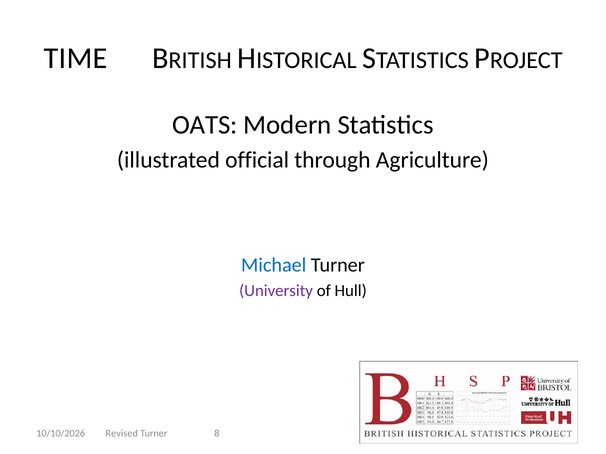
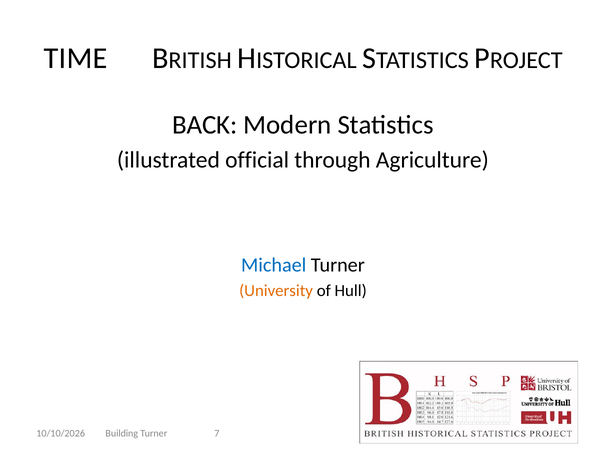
OATS: OATS -> BACK
University colour: purple -> orange
8: 8 -> 7
Revised: Revised -> Building
